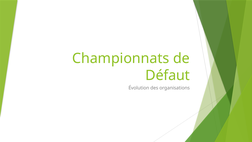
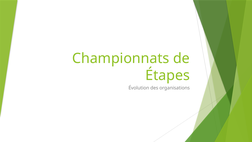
Défaut: Défaut -> Étapes
